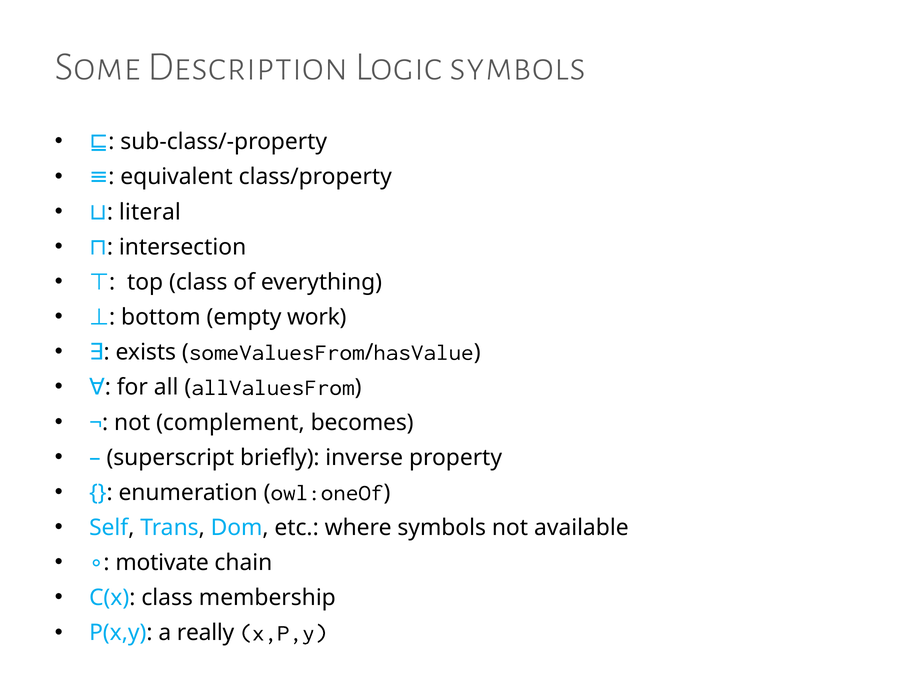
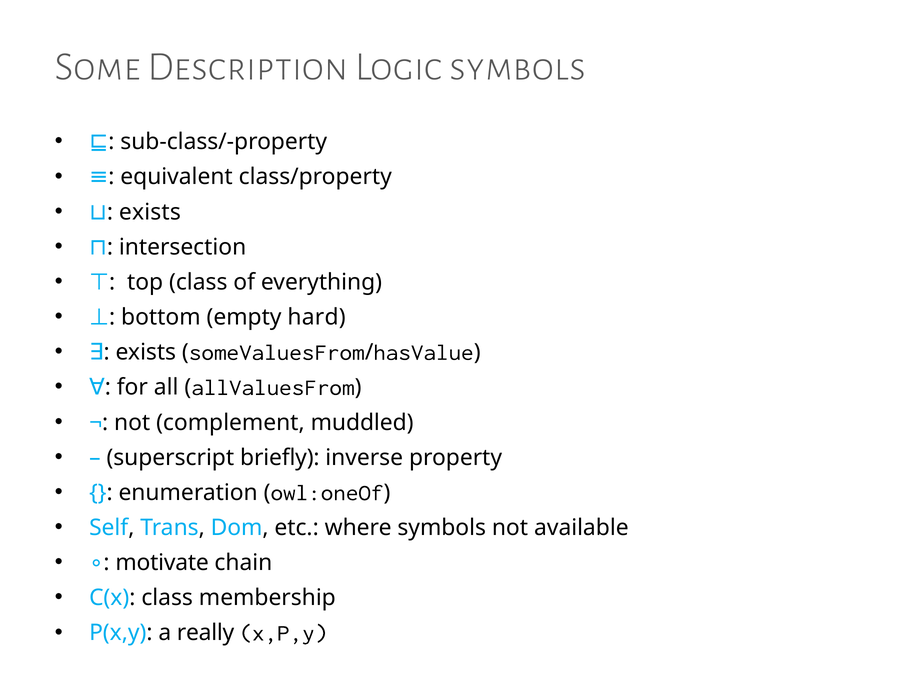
literal at (150, 212): literal -> exists
work: work -> hard
becomes: becomes -> muddled
